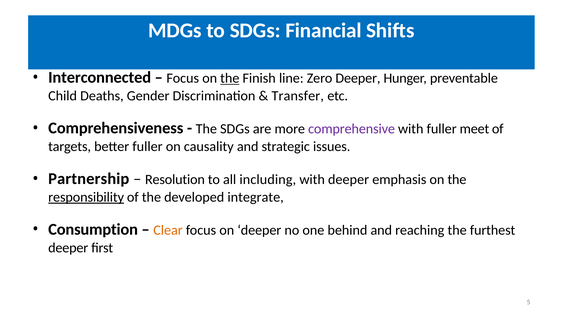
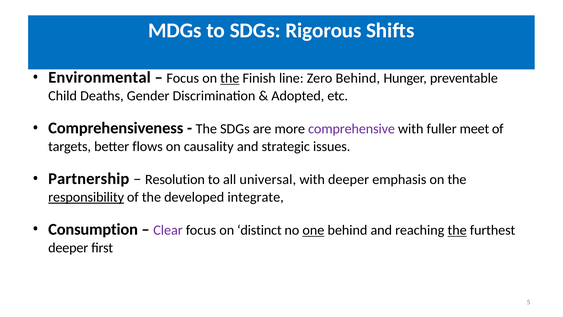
Financial: Financial -> Rigorous
Interconnected: Interconnected -> Environmental
Zero Deeper: Deeper -> Behind
Transfer: Transfer -> Adopted
better fuller: fuller -> flows
including: including -> universal
Clear colour: orange -> purple
on deeper: deeper -> distinct
one underline: none -> present
the at (457, 230) underline: none -> present
